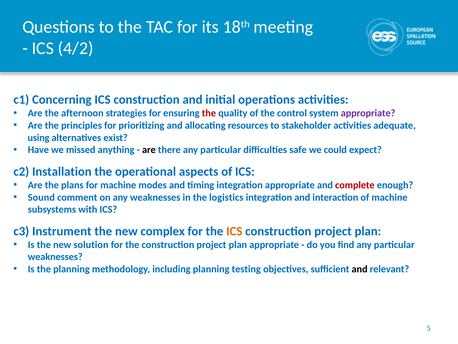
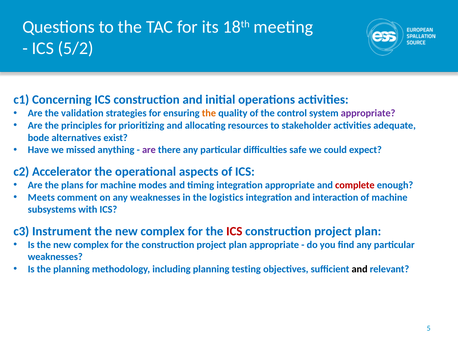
4/2: 4/2 -> 5/2
afternoon: afternoon -> validation
the at (209, 113) colour: red -> orange
using: using -> bode
are at (149, 150) colour: black -> purple
Installation: Installation -> Accelerator
Sound: Sound -> Meets
ICS at (234, 231) colour: orange -> red
Is the new solution: solution -> complex
